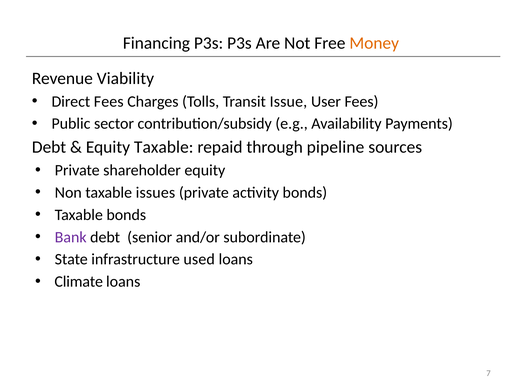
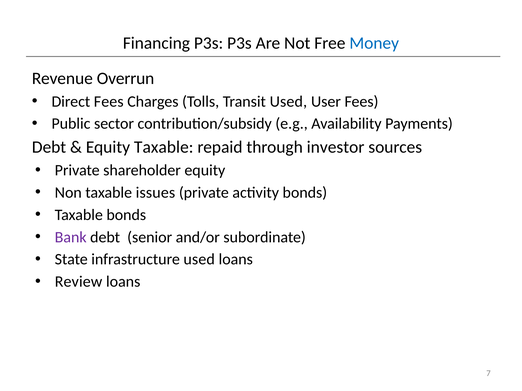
Money colour: orange -> blue
Viability: Viability -> Overrun
Transit Issue: Issue -> Used
pipeline: pipeline -> investor
Climate: Climate -> Review
